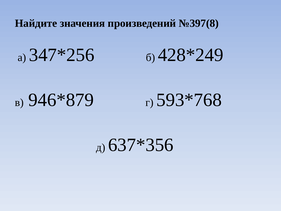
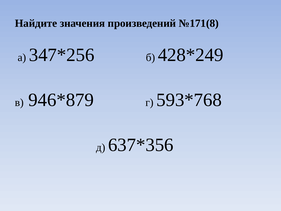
№397(8: №397(8 -> №171(8
